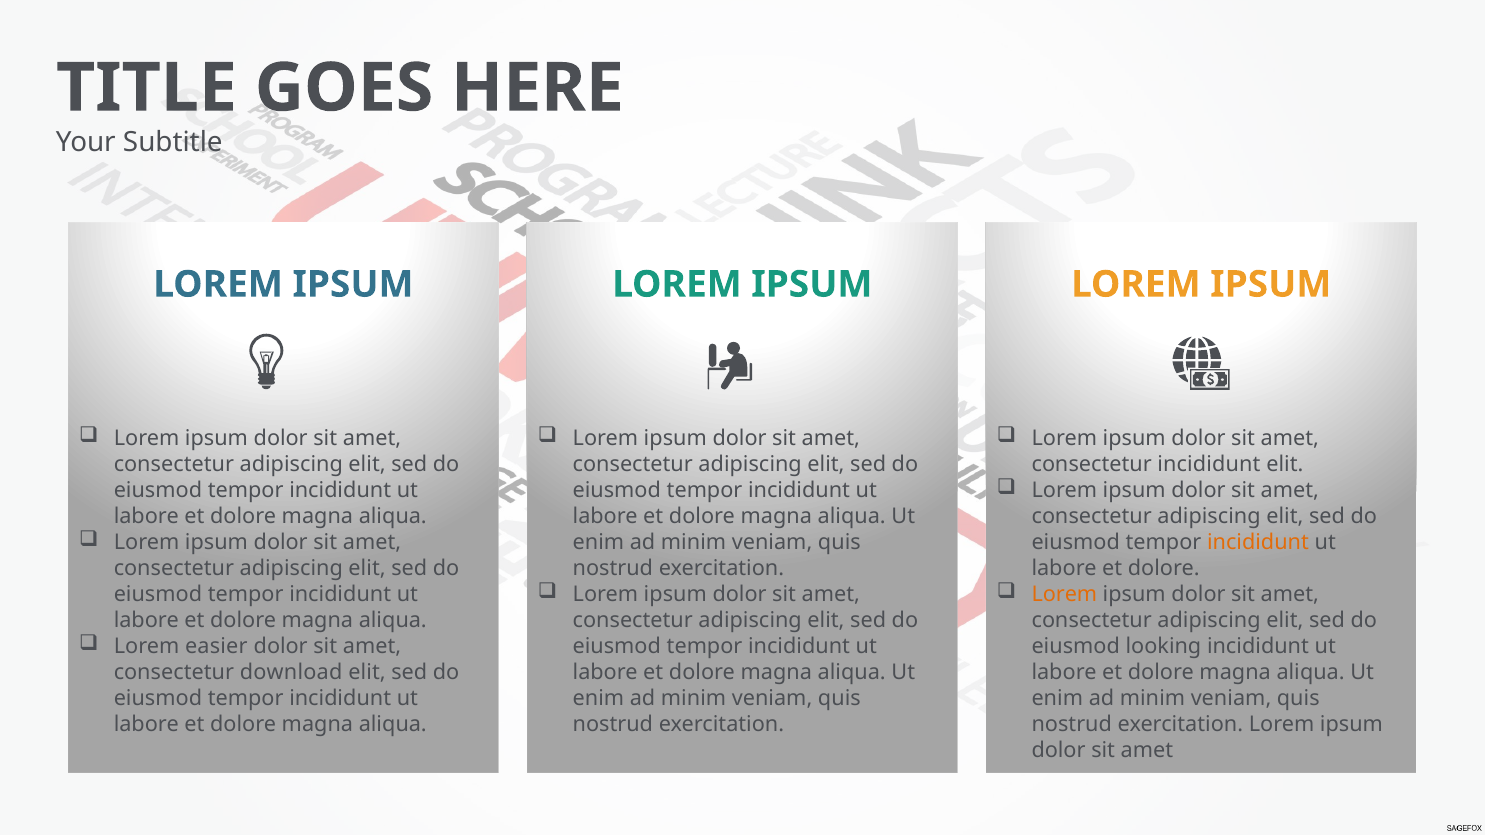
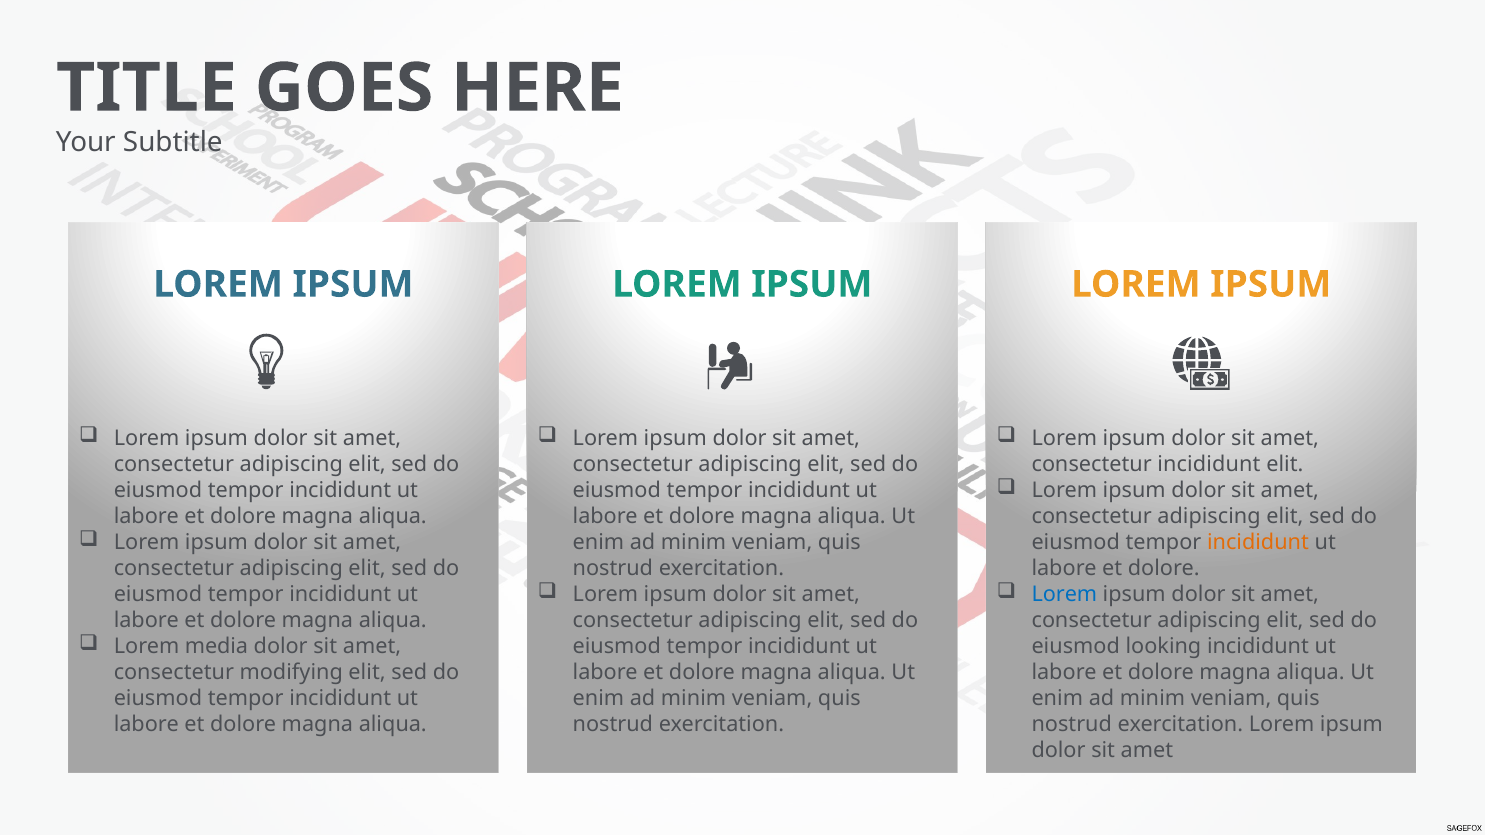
Lorem at (1064, 595) colour: orange -> blue
easier: easier -> media
download: download -> modifying
